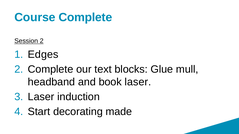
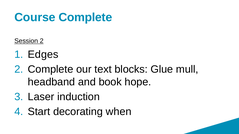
book laser: laser -> hope
made: made -> when
